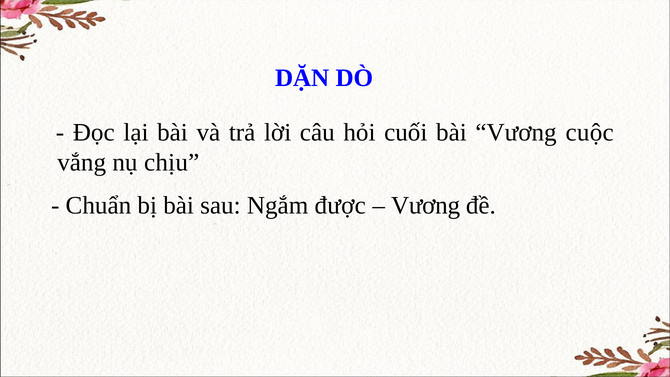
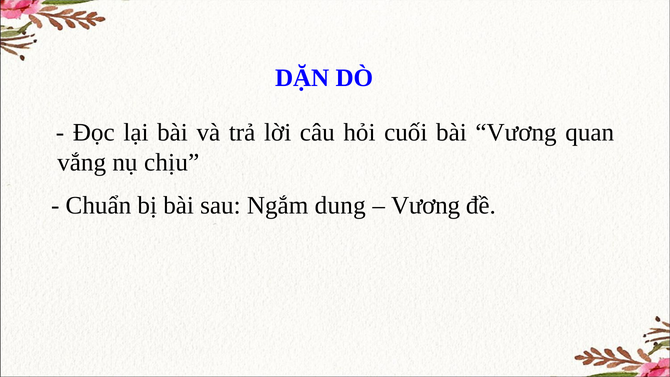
cuộc: cuộc -> quan
được: được -> dung
